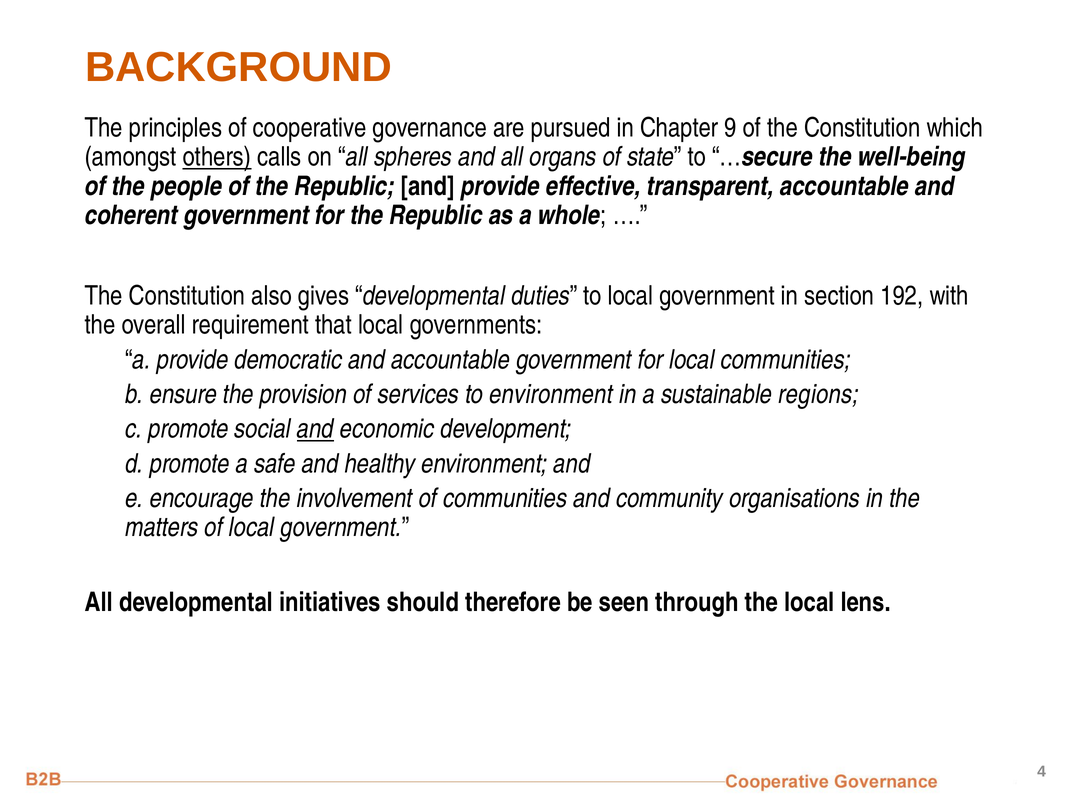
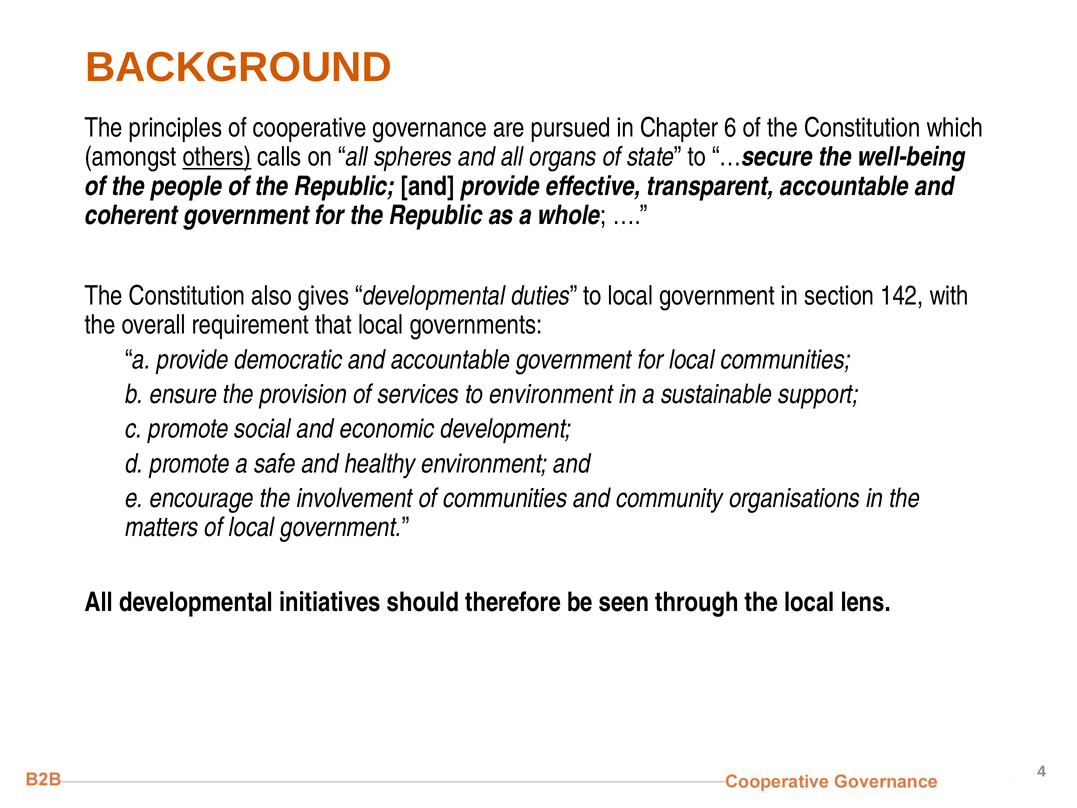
9: 9 -> 6
192: 192 -> 142
regions: regions -> support
and at (315, 429) underline: present -> none
